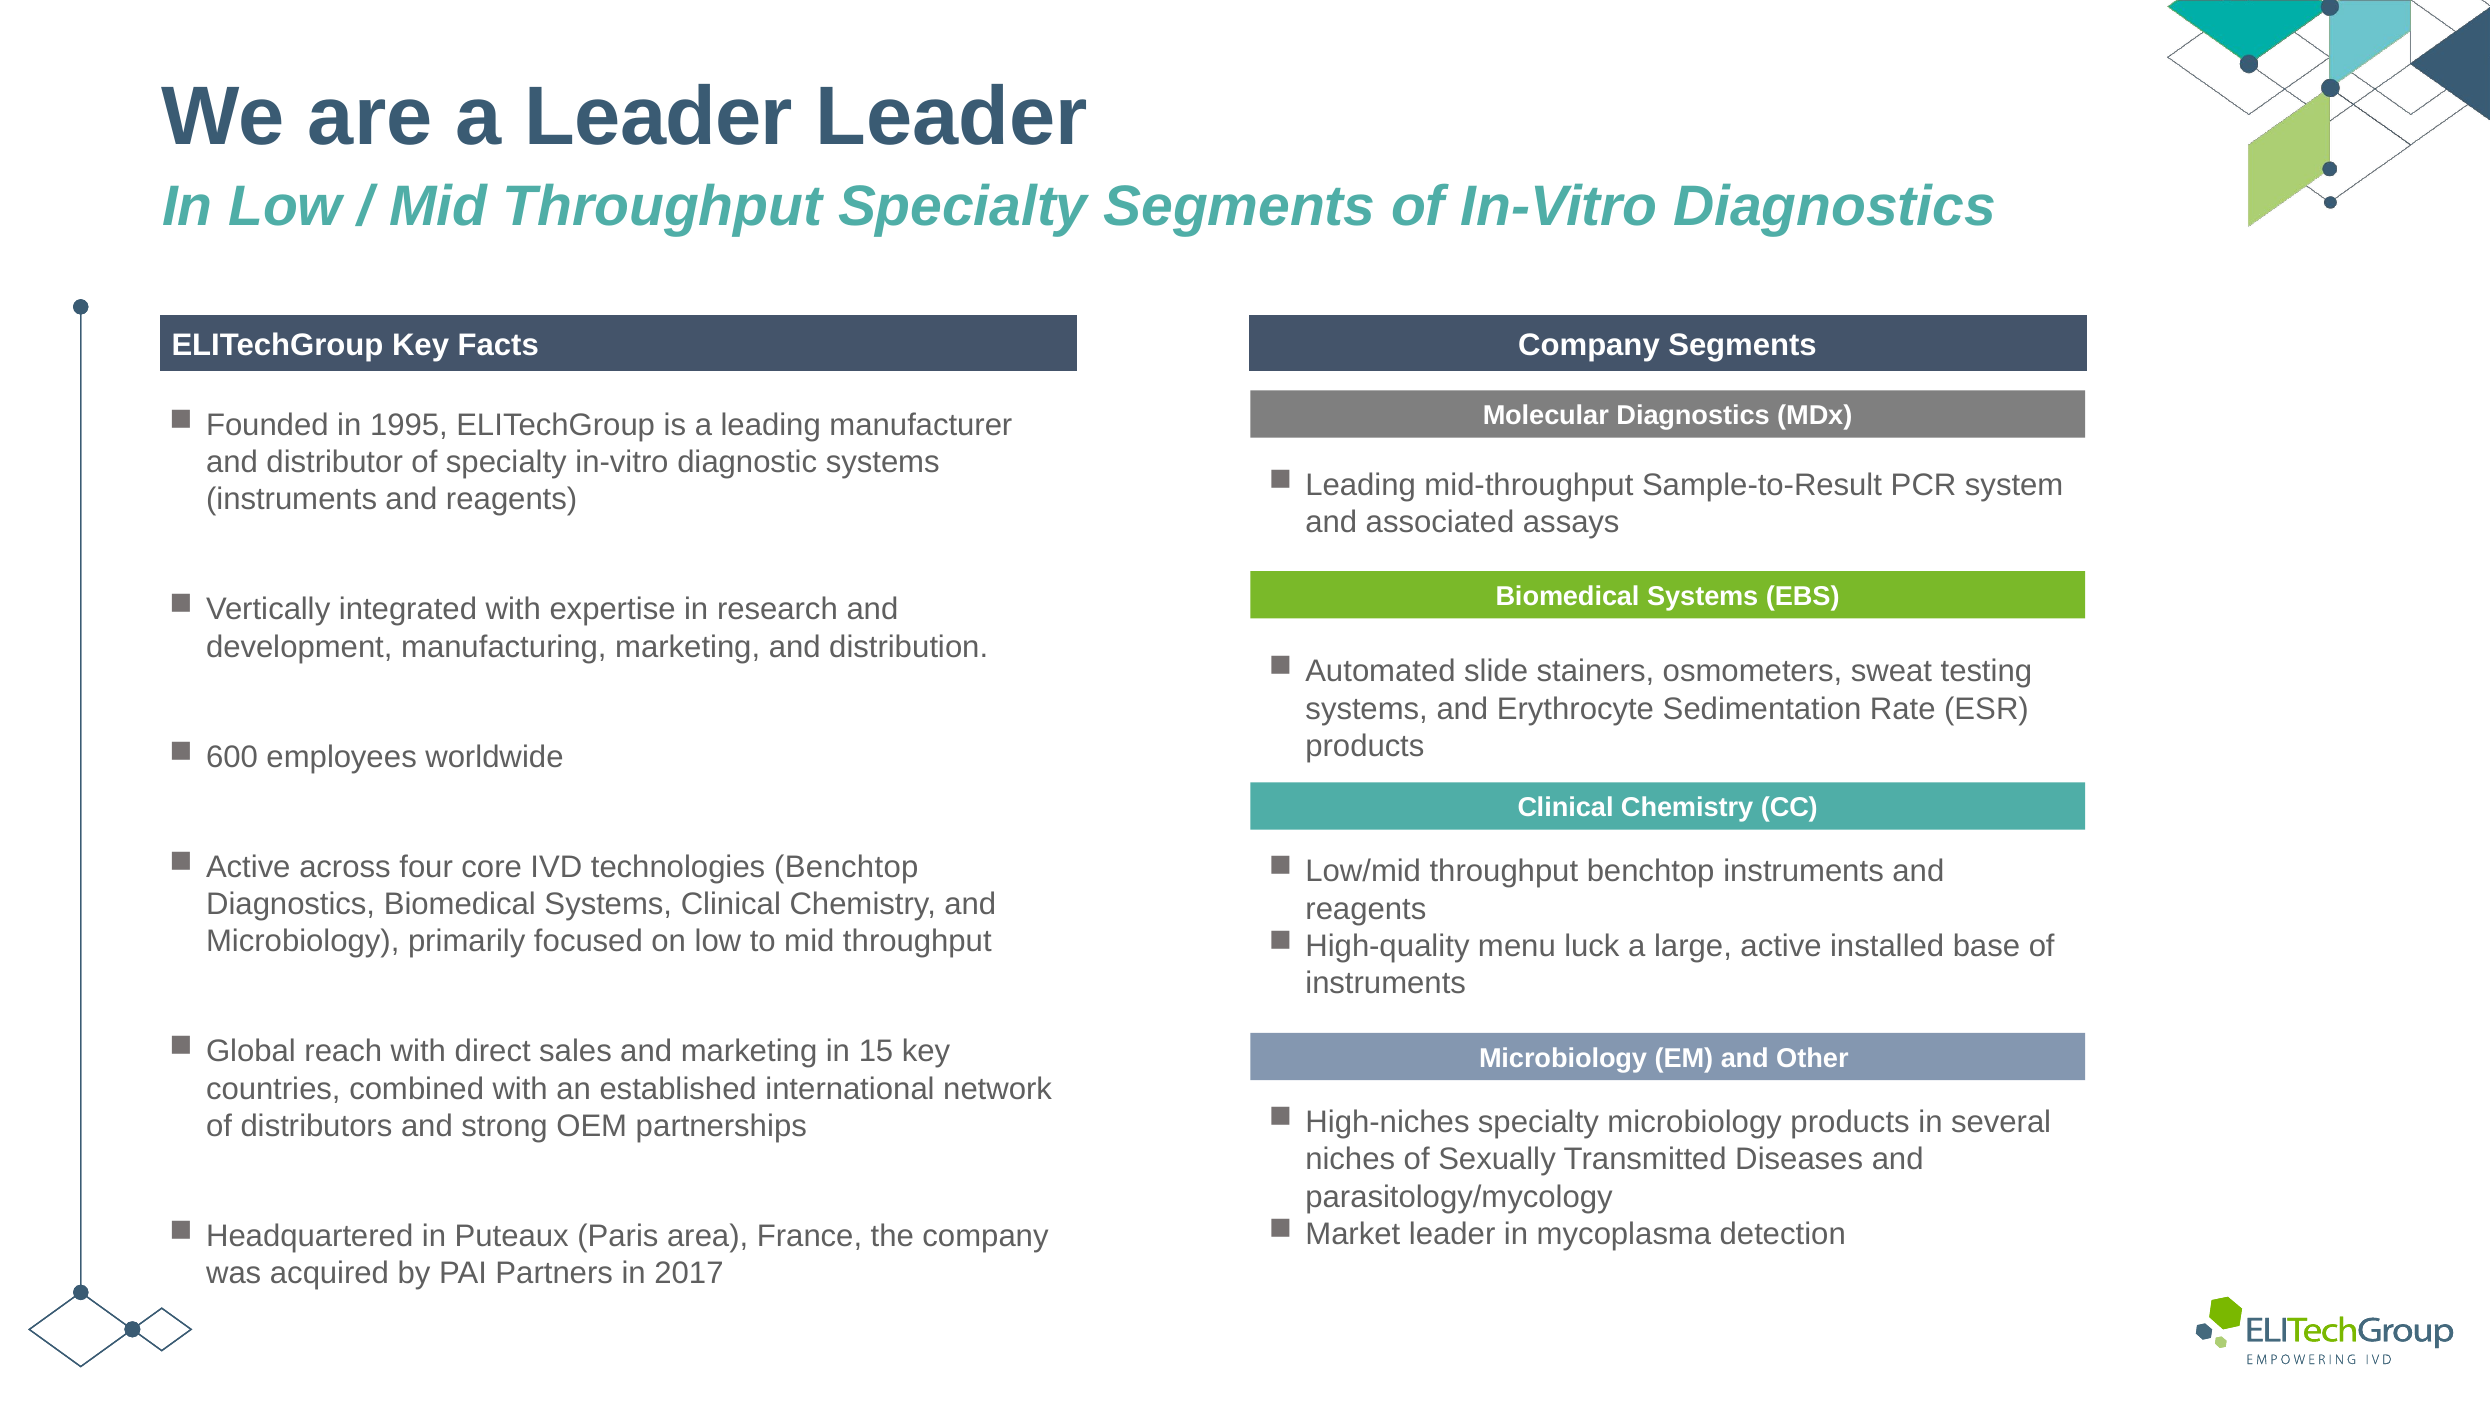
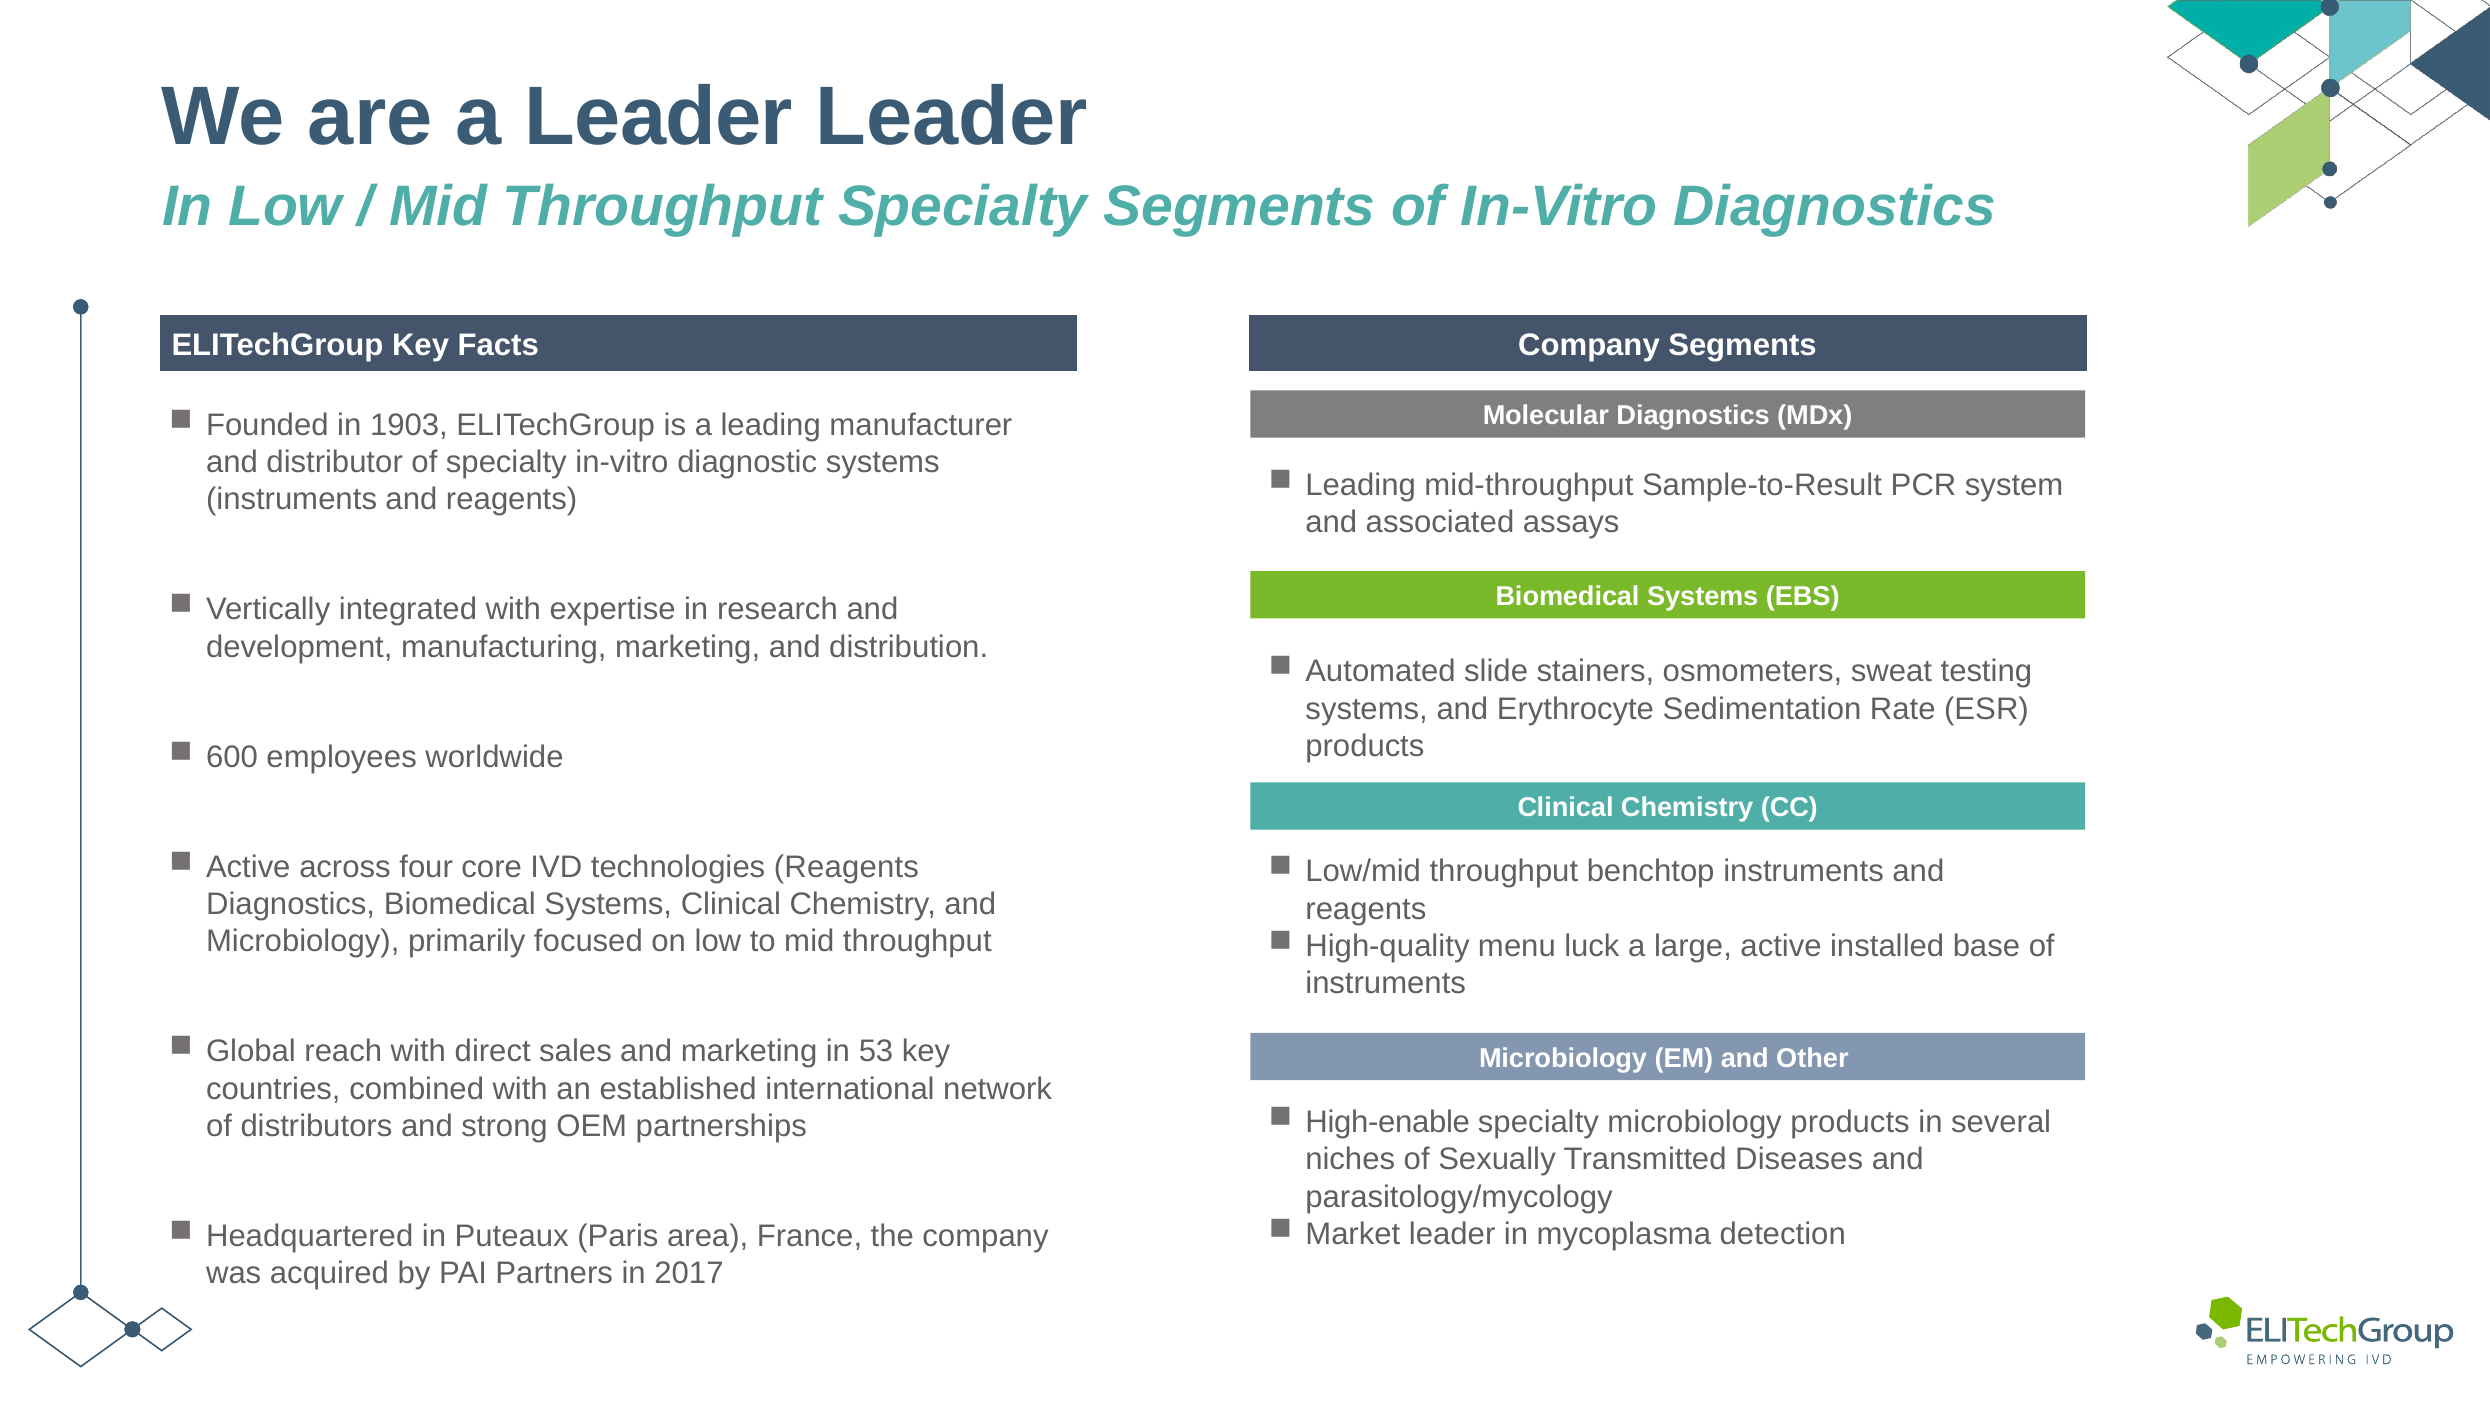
1995: 1995 -> 1903
technologies Benchtop: Benchtop -> Reagents
15: 15 -> 53
High-niches: High-niches -> High-enable
